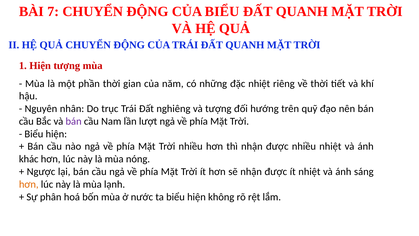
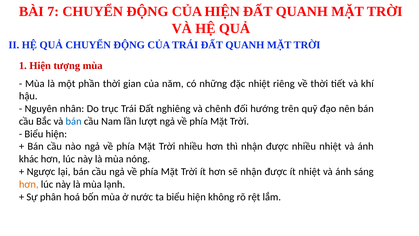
CỦA BIỂU: BIỂU -> HIỆN
và tượng: tượng -> chênh
bán at (74, 121) colour: purple -> blue
